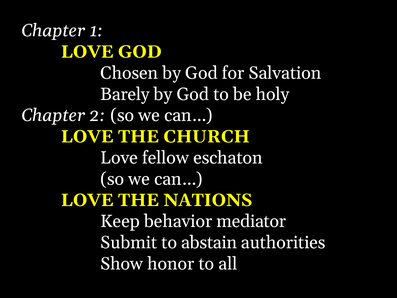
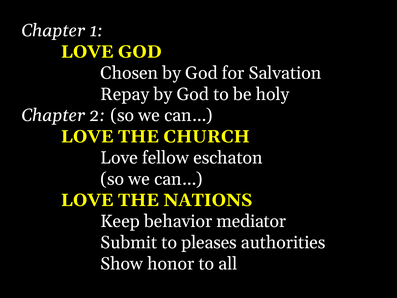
Barely: Barely -> Repay
abstain: abstain -> pleases
